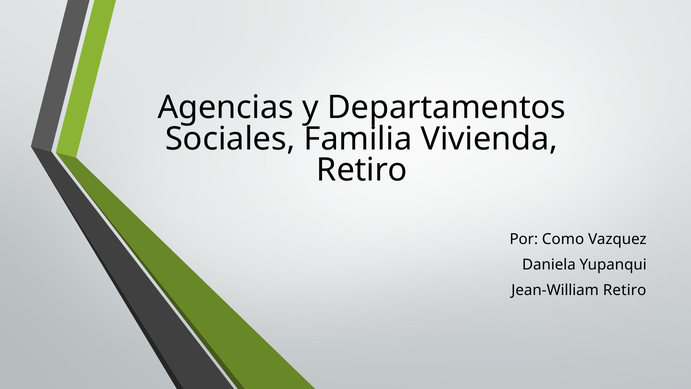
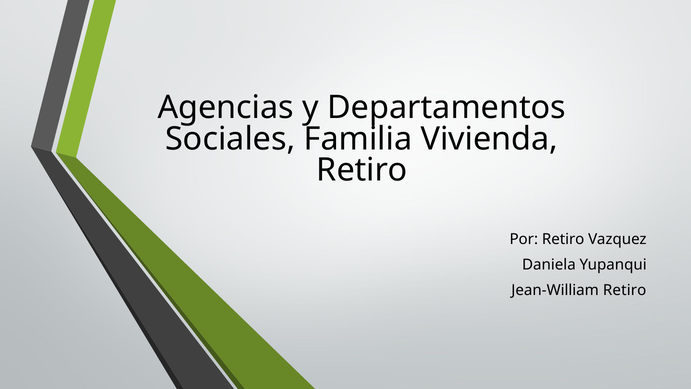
Por Como: Como -> Retiro
